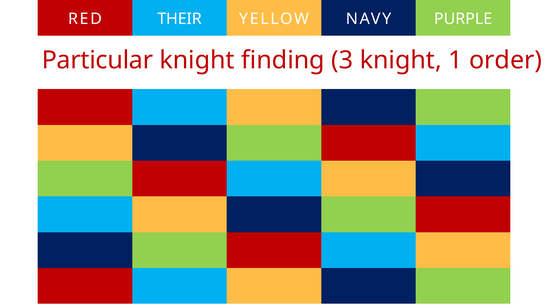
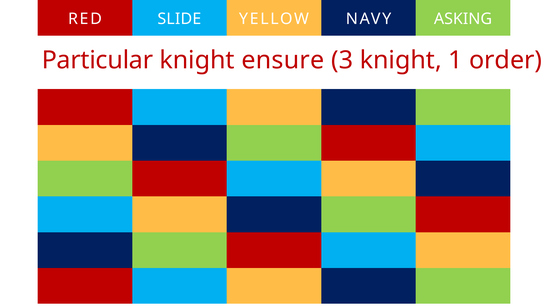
THEIR: THEIR -> SLIDE
PURPLE: PURPLE -> ASKING
finding: finding -> ensure
